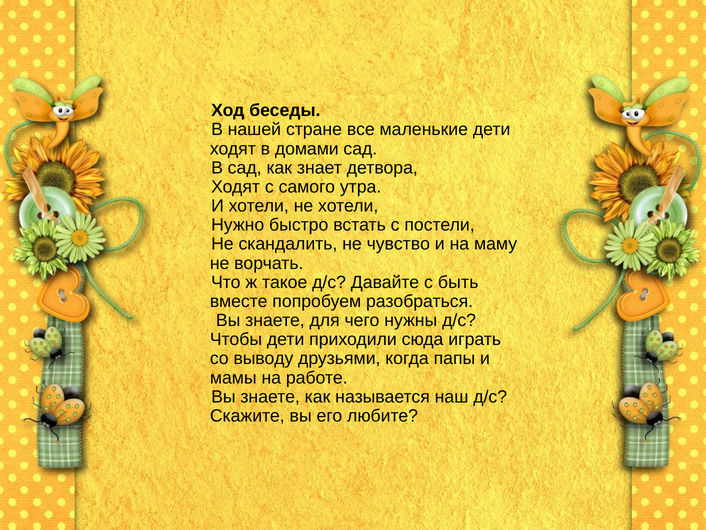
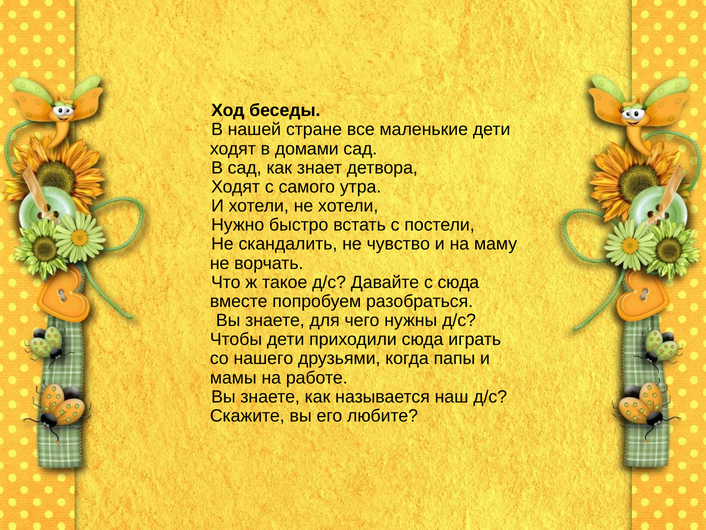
с быть: быть -> сюда
выводу: выводу -> нашего
